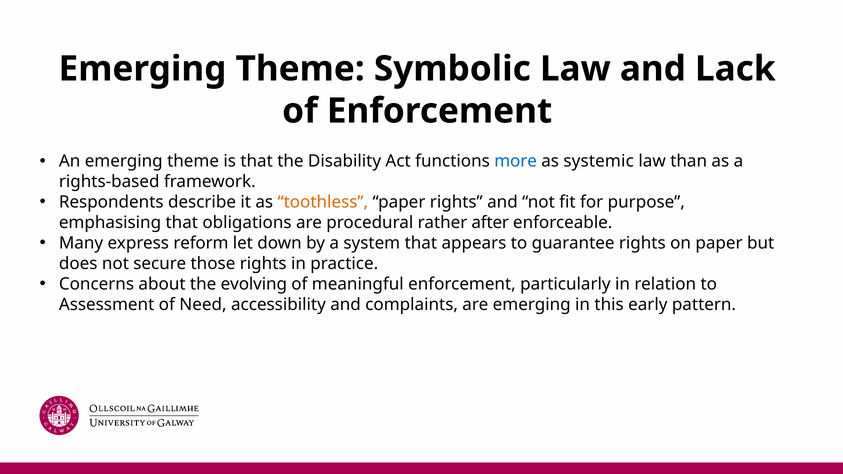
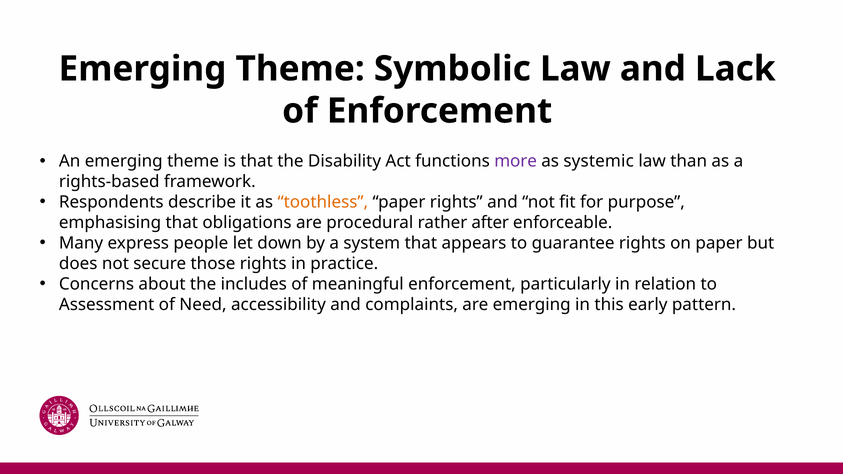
more colour: blue -> purple
reform: reform -> people
evolving: evolving -> includes
